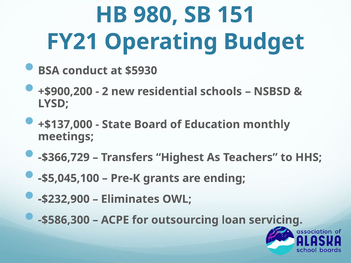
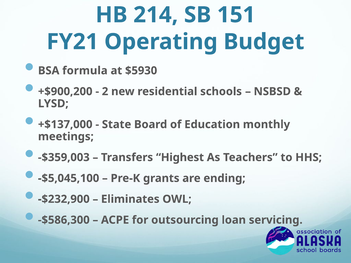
980: 980 -> 214
conduct: conduct -> formula
-$366,729: -$366,729 -> -$359,003
